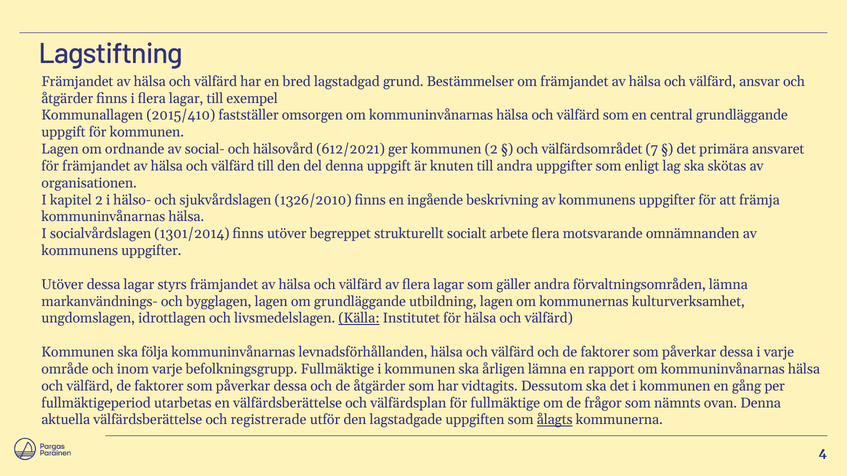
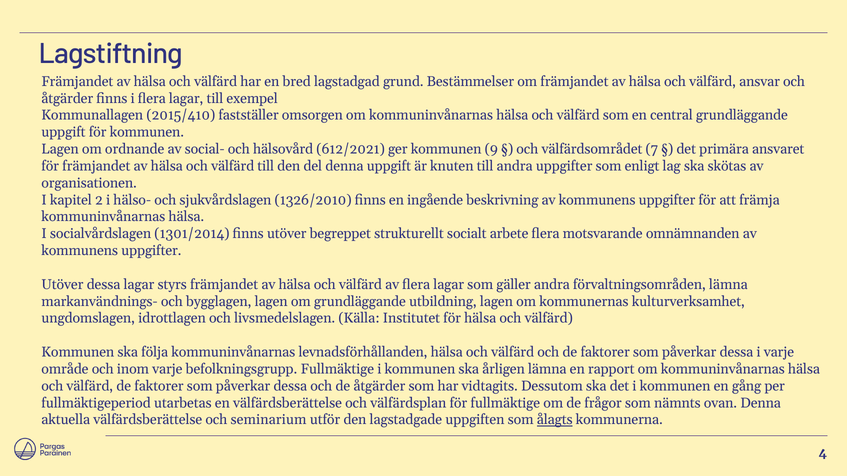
kommunen 2: 2 -> 9
Källa underline: present -> none
registrerade: registrerade -> seminarium
